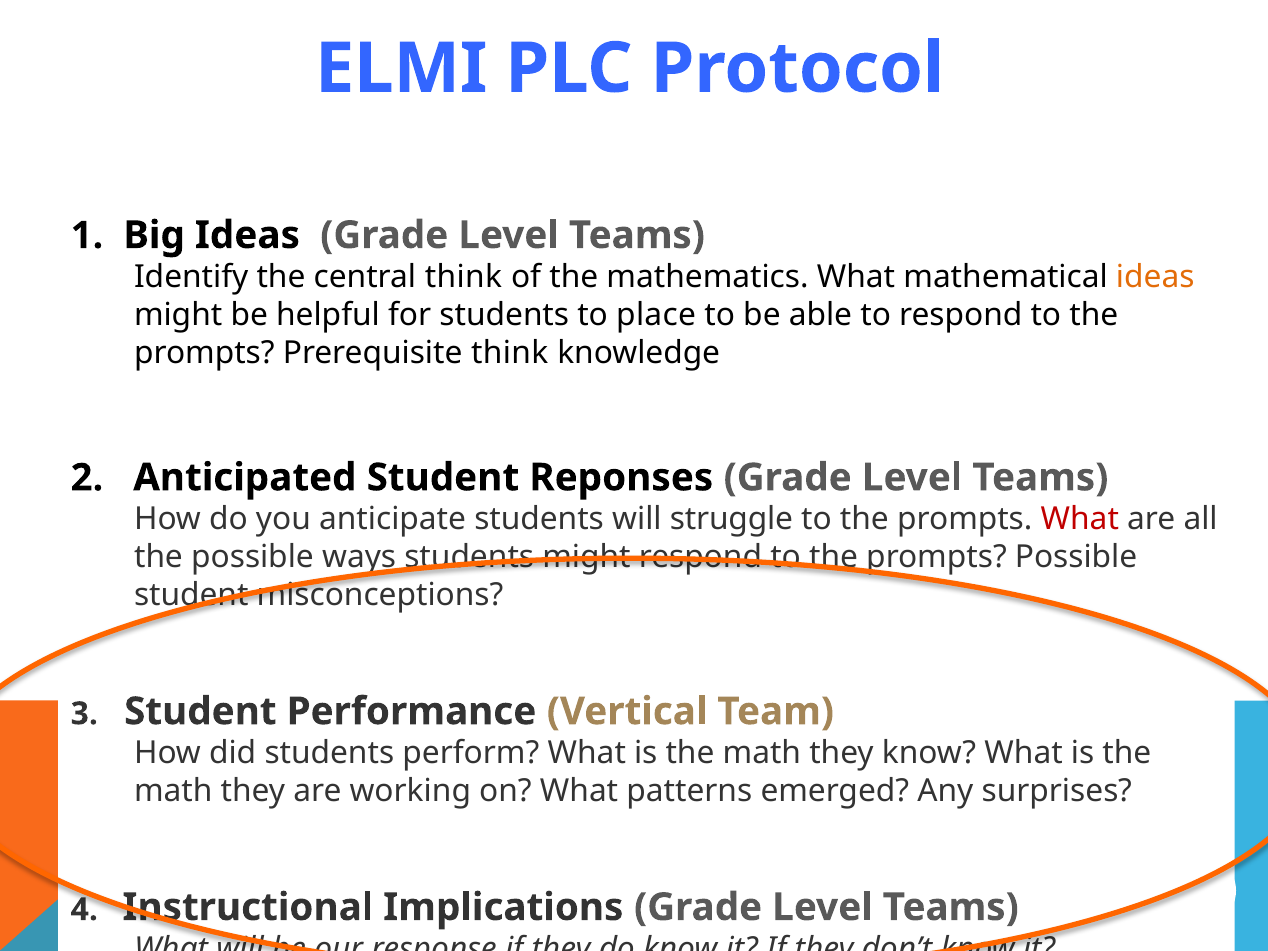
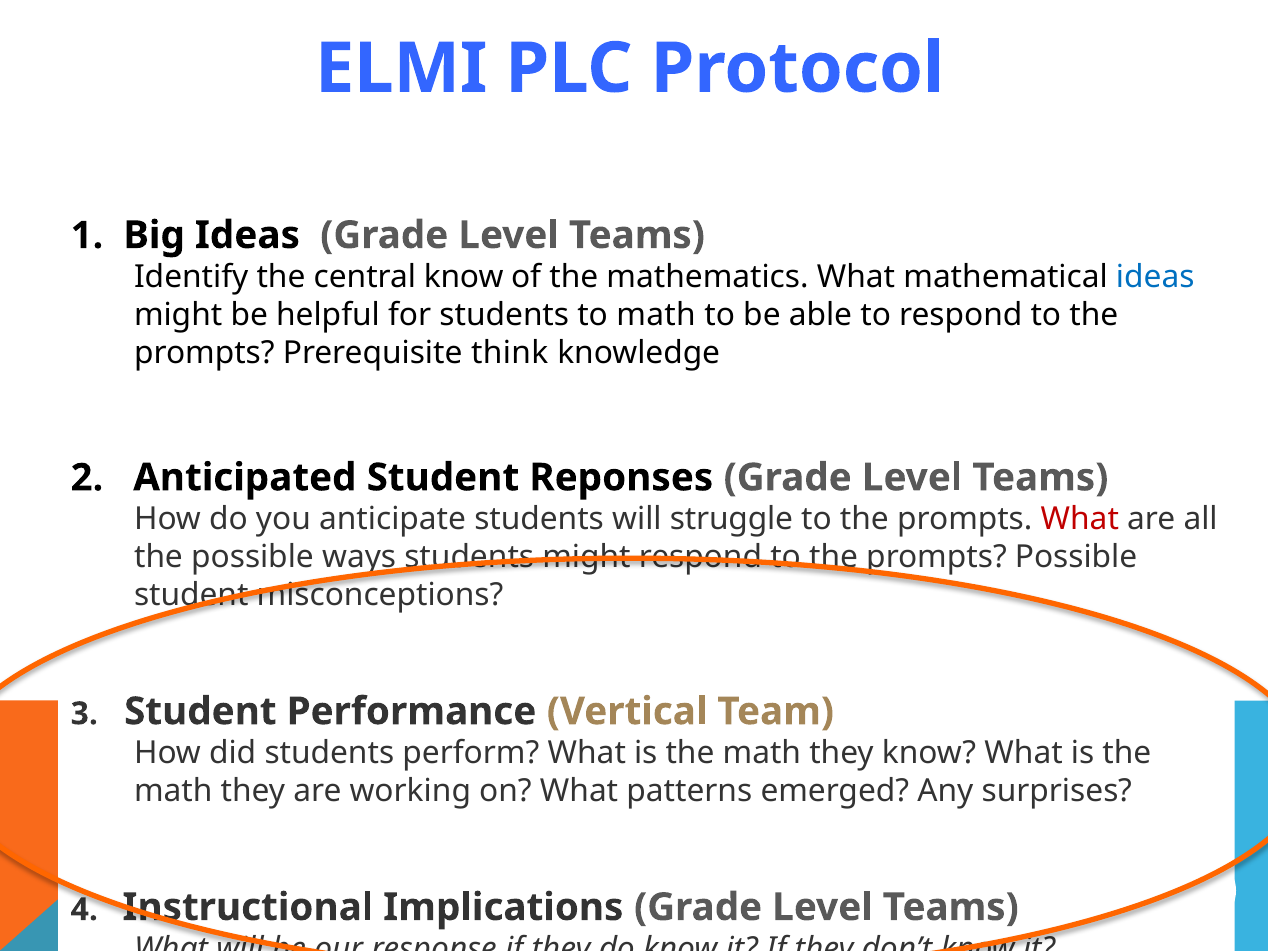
central think: think -> know
ideas at (1155, 277) colour: orange -> blue
to place: place -> math
